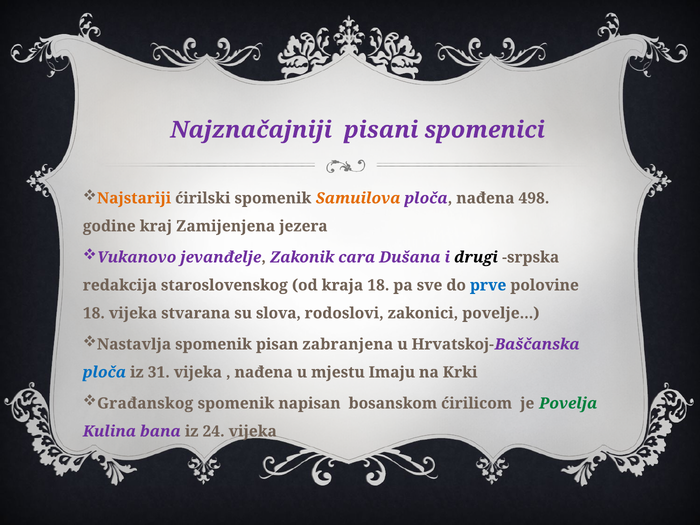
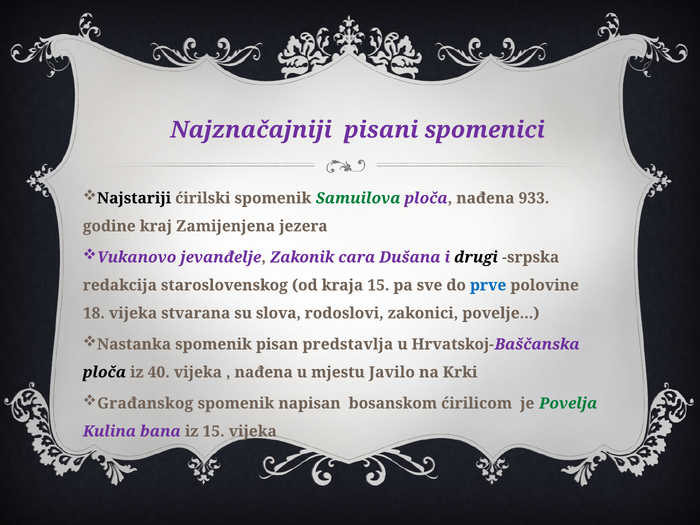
Najstariji colour: orange -> black
Samuilova colour: orange -> green
498: 498 -> 933
kraja 18: 18 -> 15
Nastavlja: Nastavlja -> Nastanka
zabranjena: zabranjena -> predstavlja
ploča at (104, 372) colour: blue -> black
31: 31 -> 40
Imaju: Imaju -> Javilo
iz 24: 24 -> 15
